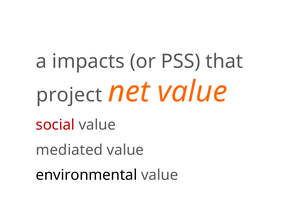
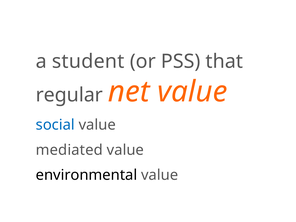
impacts: impacts -> student
project: project -> regular
social colour: red -> blue
